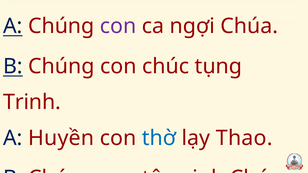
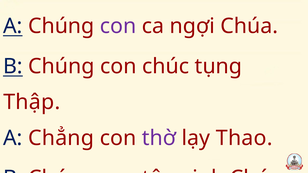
Trinh: Trinh -> Thập
Huyền: Huyền -> Chẳng
thờ colour: blue -> purple
